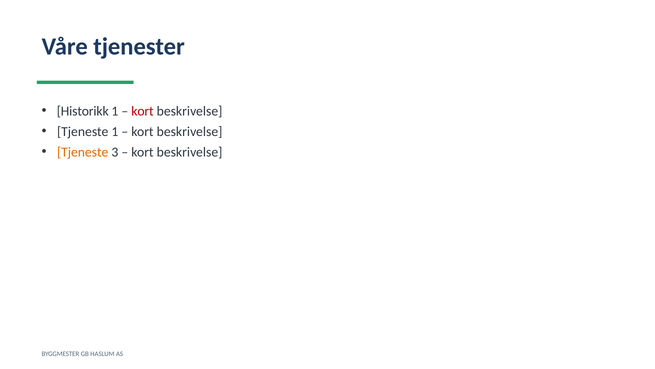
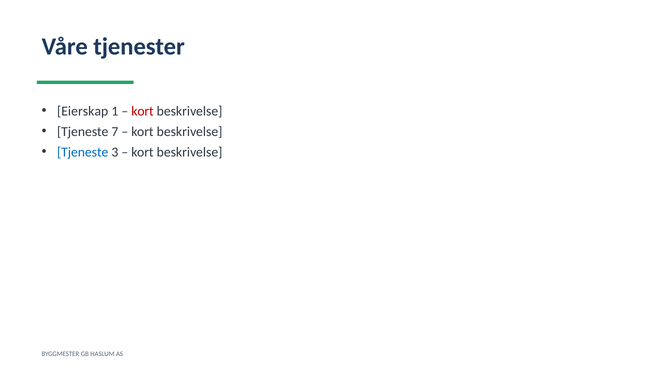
Historikk: Historikk -> Eierskap
Tjeneste 1: 1 -> 7
Tjeneste at (83, 152) colour: orange -> blue
